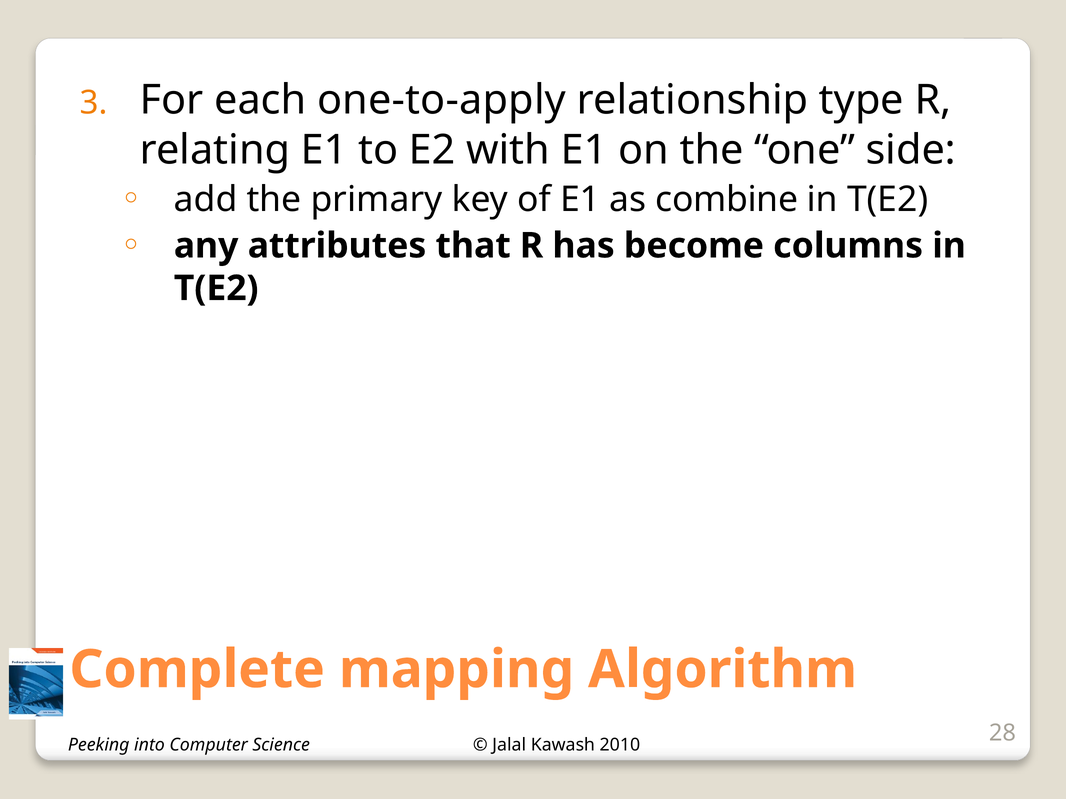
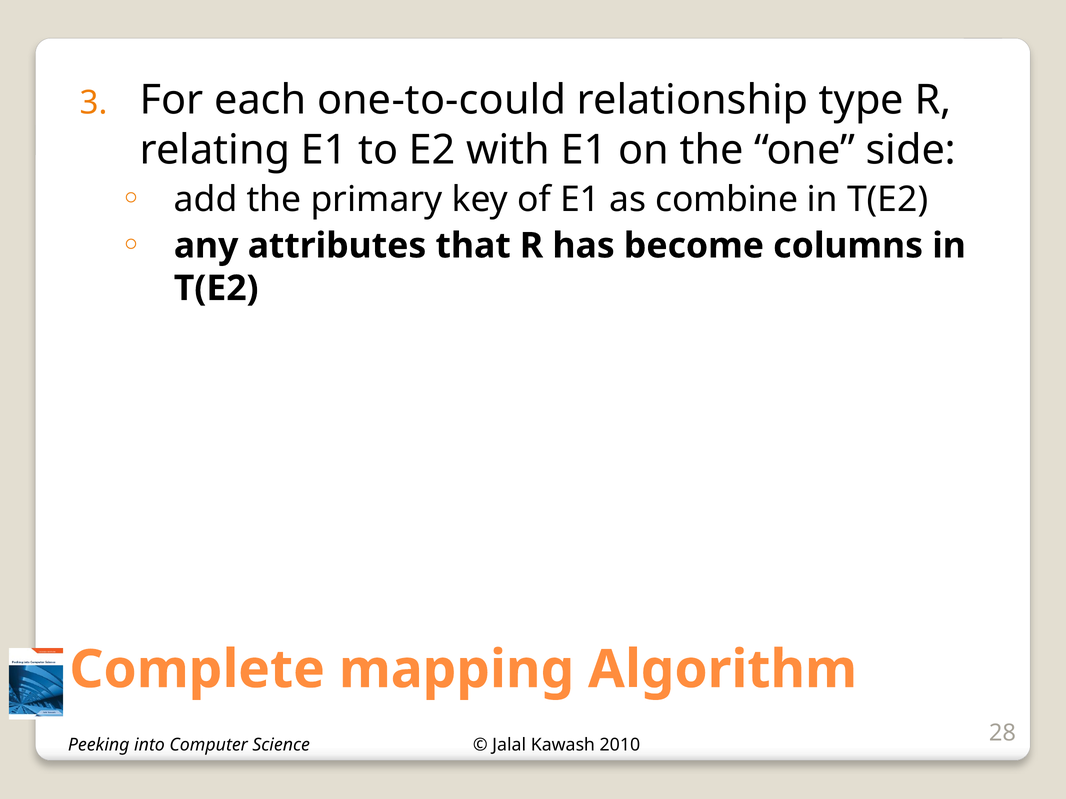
one-to-apply: one-to-apply -> one-to-could
